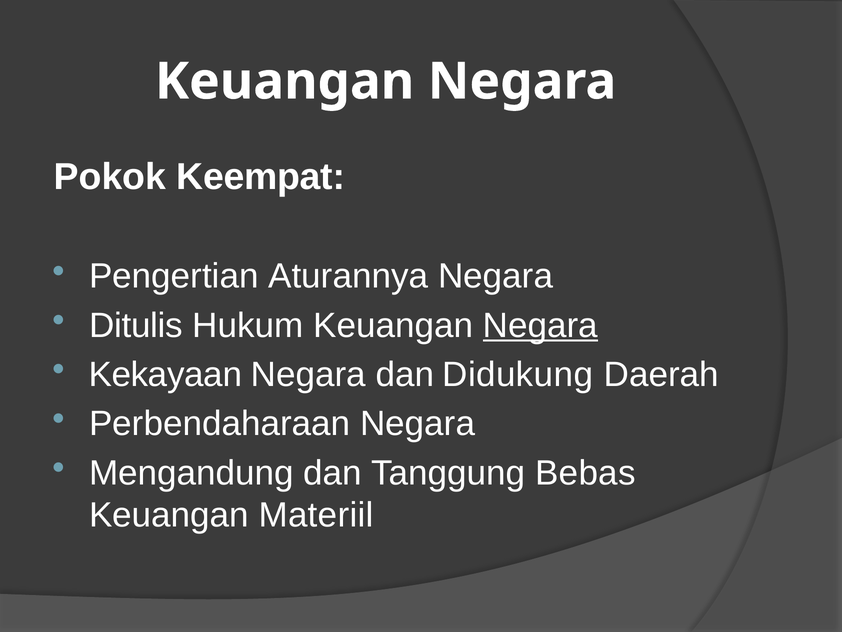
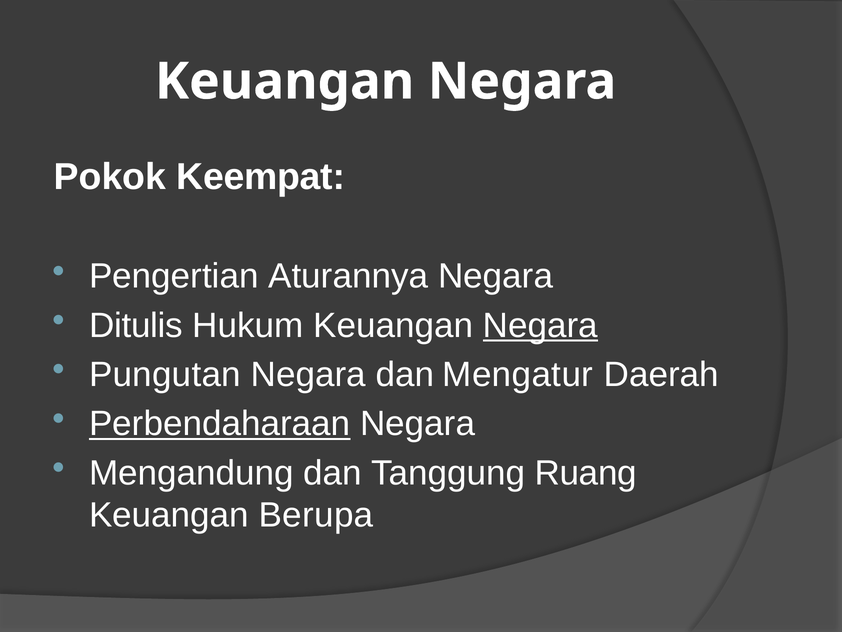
Kekayaan: Kekayaan -> Pungutan
Didukung: Didukung -> Mengatur
Perbendaharaan underline: none -> present
Bebas: Bebas -> Ruang
Materiil: Materiil -> Berupa
